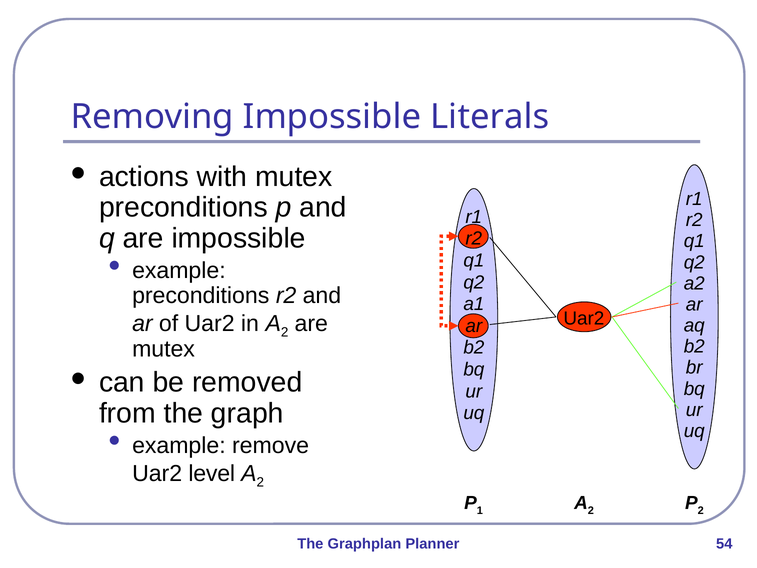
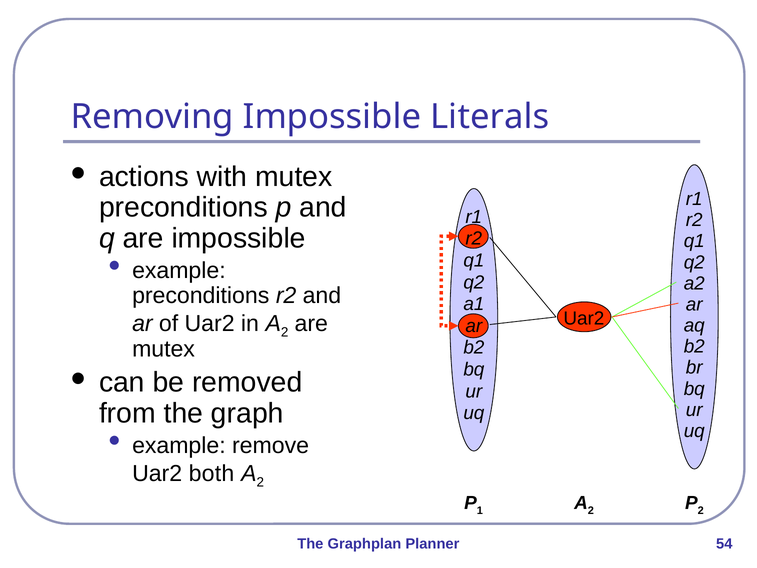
level: level -> both
